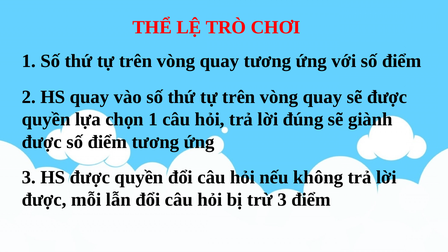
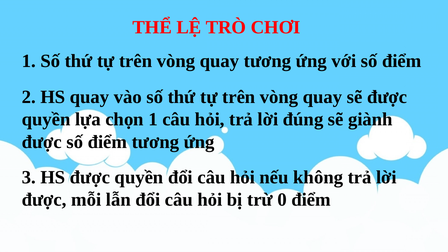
trừ 3: 3 -> 0
